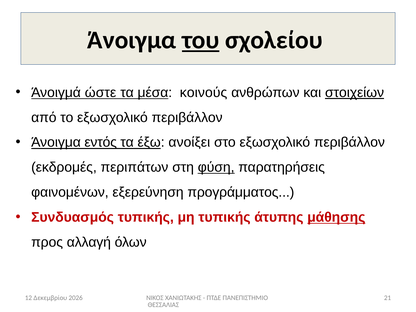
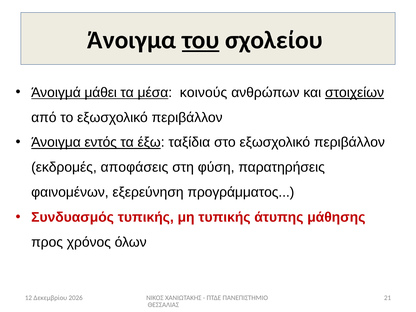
ώστε: ώστε -> μάθει
ανοίξει: ανοίξει -> ταξίδια
περιπάτων: περιπάτων -> αποφάσεις
φύση underline: present -> none
μάθησης underline: present -> none
αλλαγή: αλλαγή -> χρόνος
